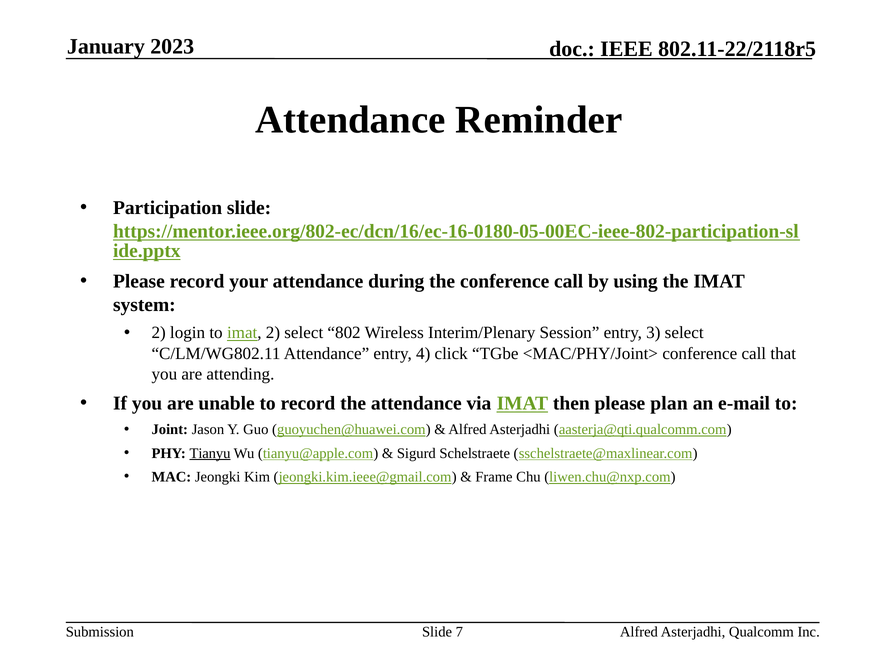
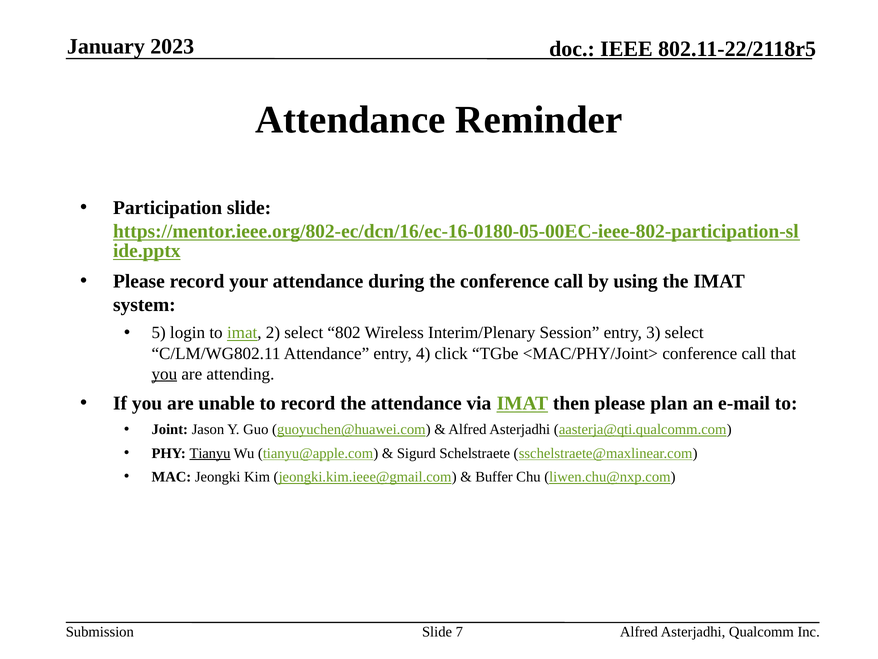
2 at (159, 333): 2 -> 5
you at (164, 374) underline: none -> present
Frame: Frame -> Buffer
